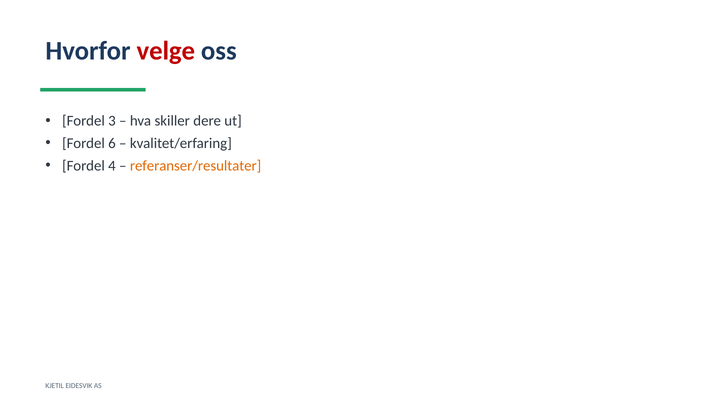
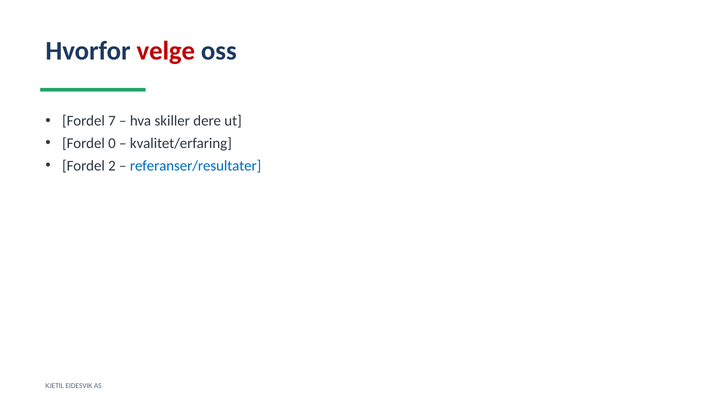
3: 3 -> 7
6: 6 -> 0
4: 4 -> 2
referanser/resultater colour: orange -> blue
